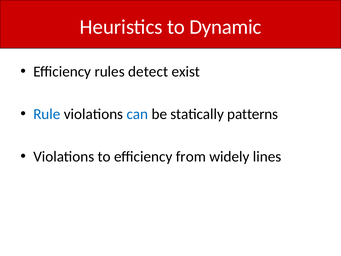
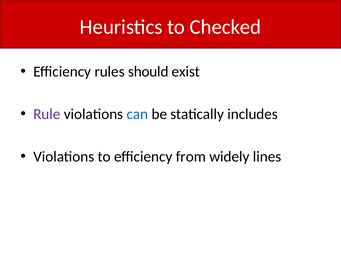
Dynamic: Dynamic -> Checked
detect: detect -> should
Rule colour: blue -> purple
patterns: patterns -> includes
